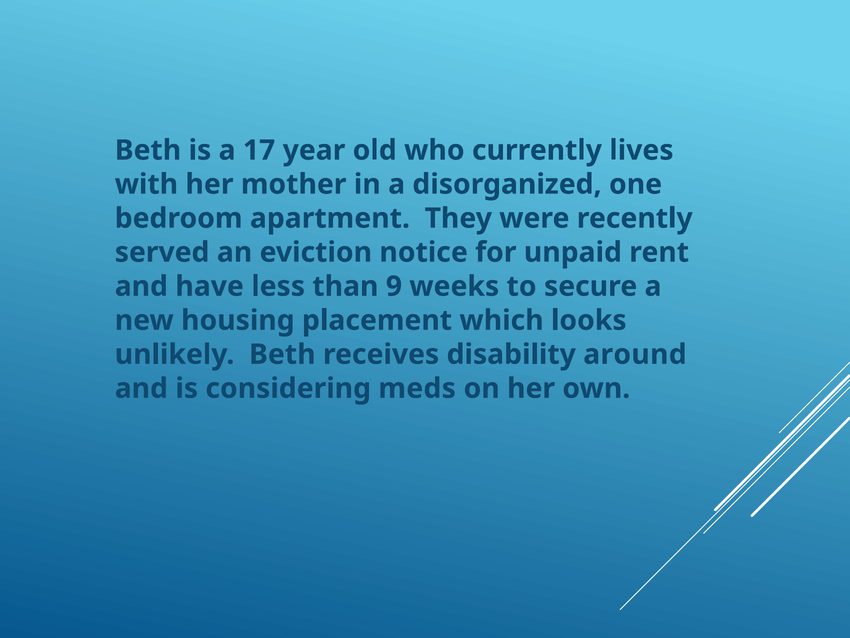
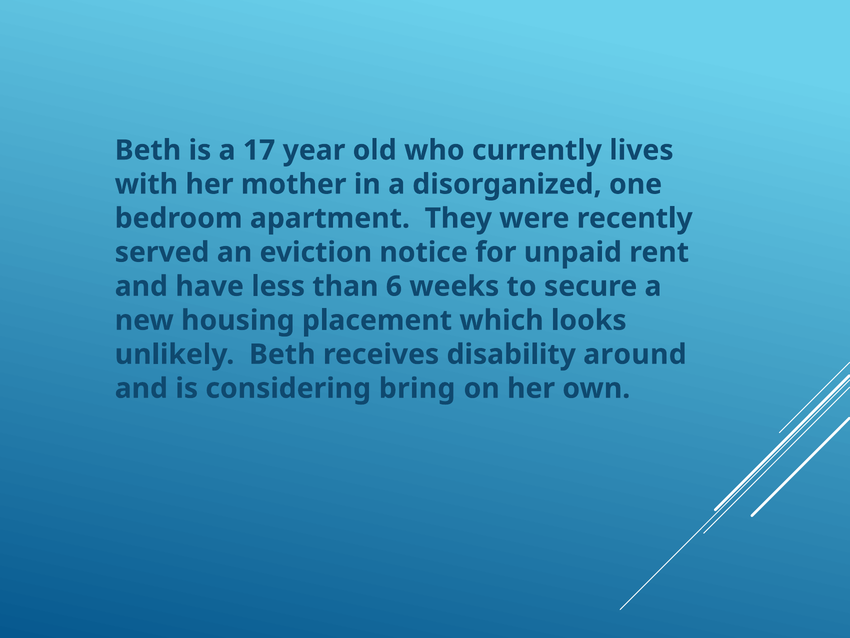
9: 9 -> 6
meds: meds -> bring
